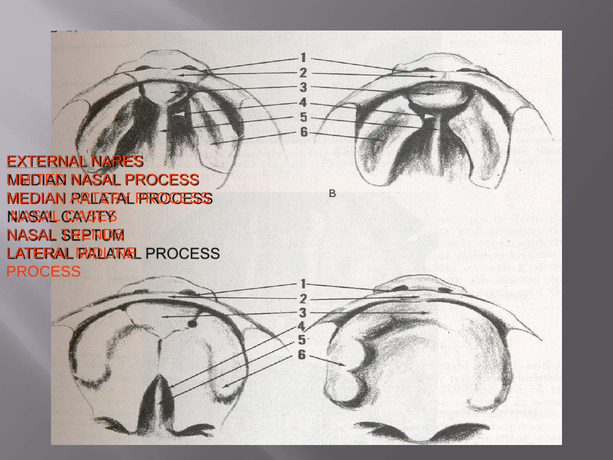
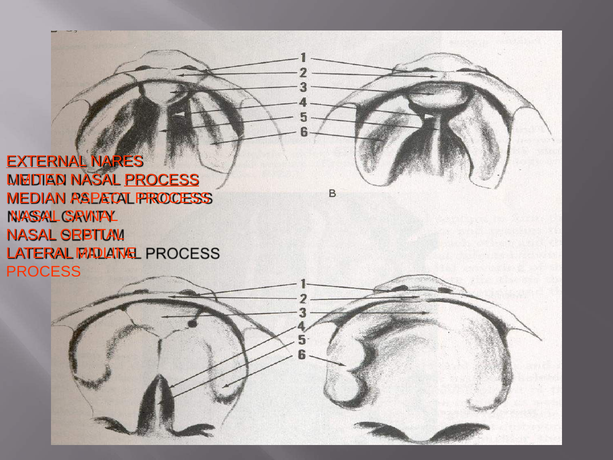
PROCESS at (162, 179) underline: none -> present
ARTERY: ARTERY -> ASPECT
CASES: CASES -> SPINAL
TRENDS: TRENDS -> ORBITAL
